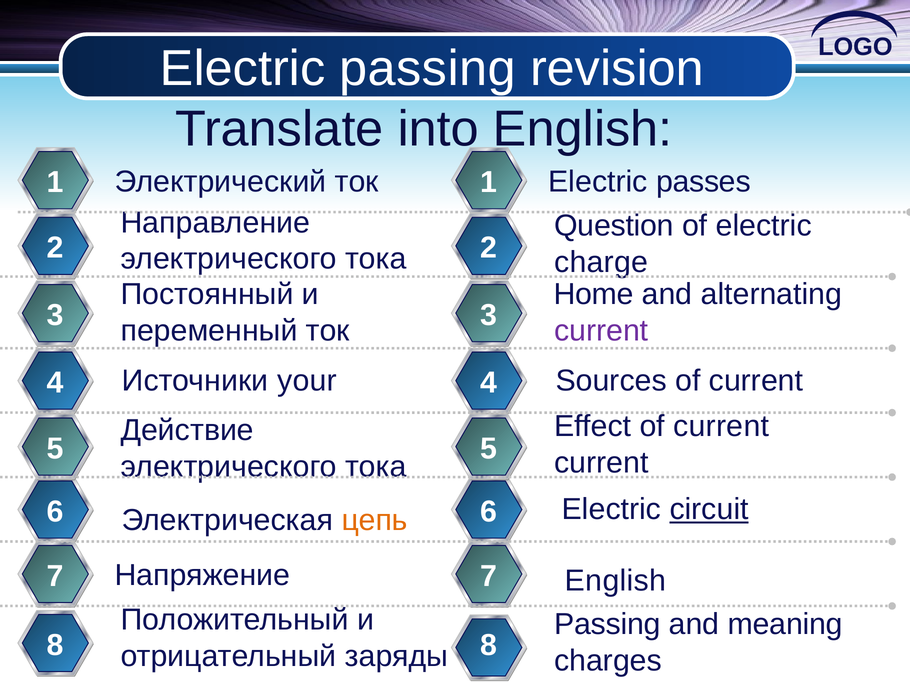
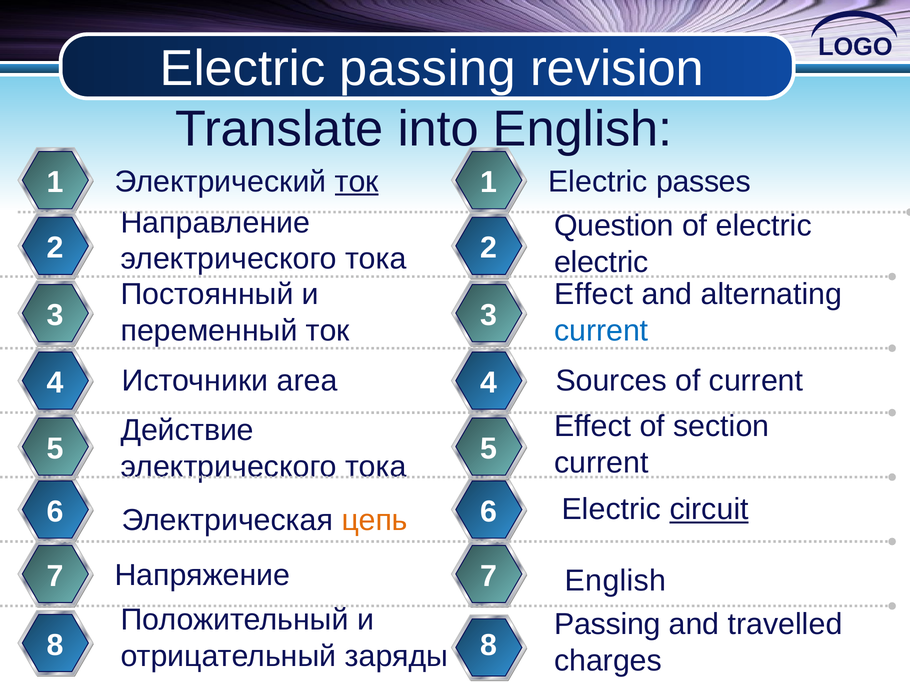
ток at (357, 182) underline: none -> present
charge at (601, 262): charge -> electric
Home at (594, 294): Home -> Effect
current at (601, 331) colour: purple -> blue
your: your -> area
Effect of current: current -> section
meaning: meaning -> travelled
